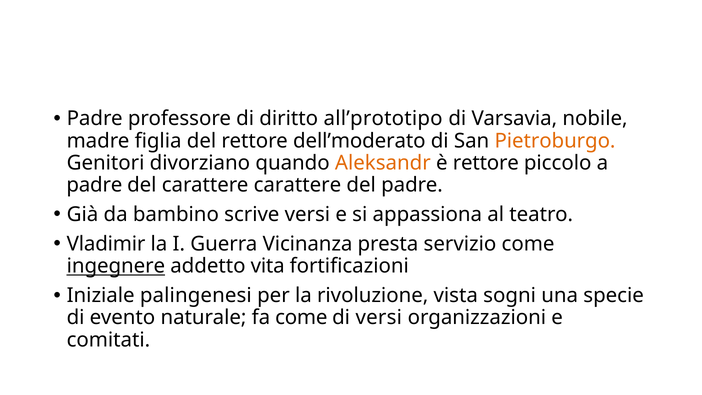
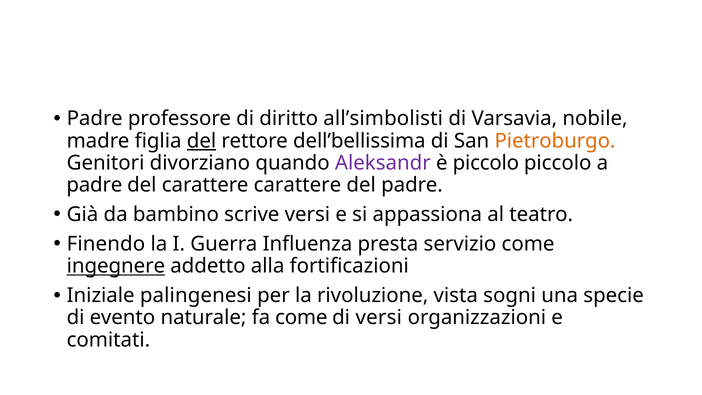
all’prototipo: all’prototipo -> all’simbolisti
del at (202, 141) underline: none -> present
dell’moderato: dell’moderato -> dell’bellissima
Aleksandr colour: orange -> purple
è rettore: rettore -> piccolo
Vladimir: Vladimir -> Finendo
Vicinanza: Vicinanza -> Influenza
vita: vita -> alla
